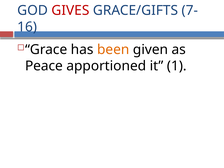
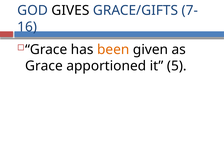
GIVES colour: red -> black
Peace at (44, 66): Peace -> Grace
1: 1 -> 5
